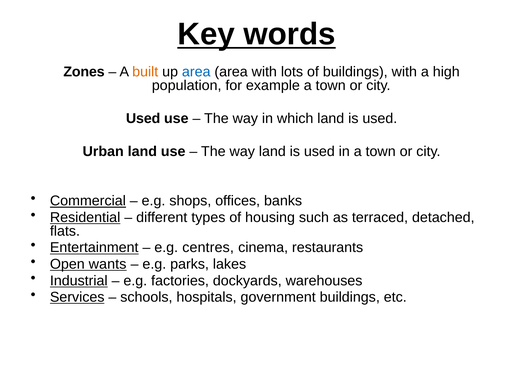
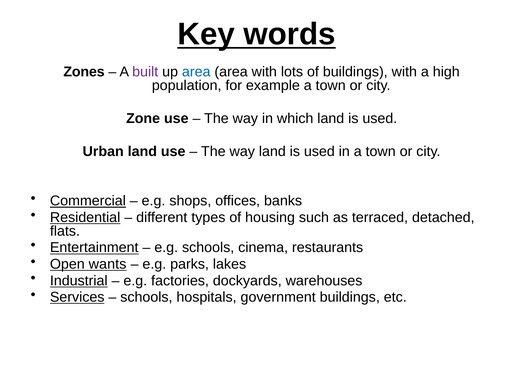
built colour: orange -> purple
Used at (143, 118): Used -> Zone
e.g centres: centres -> schools
